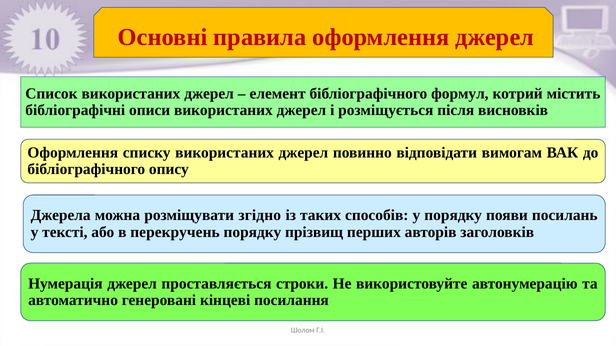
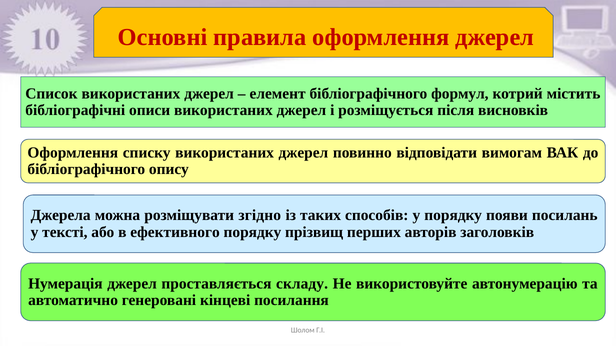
перекручень: перекручень -> ефективного
строки: строки -> складу
